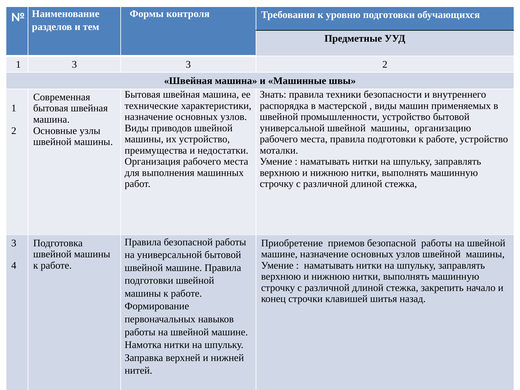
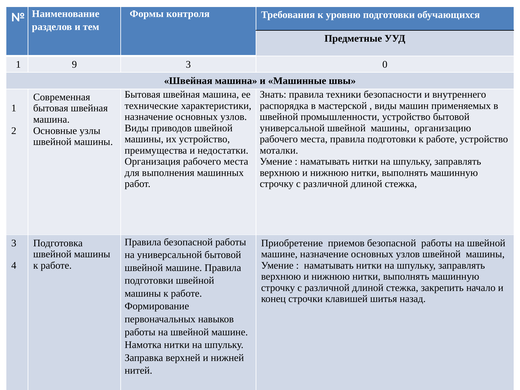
1 3: 3 -> 9
3 2: 2 -> 0
